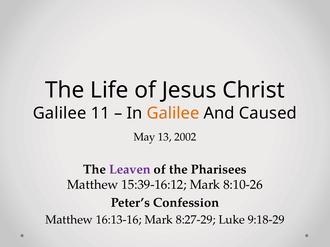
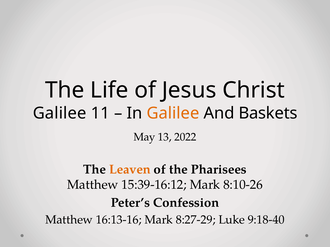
Caused: Caused -> Baskets
2002: 2002 -> 2022
Leaven colour: purple -> orange
9:18-29: 9:18-29 -> 9:18-40
